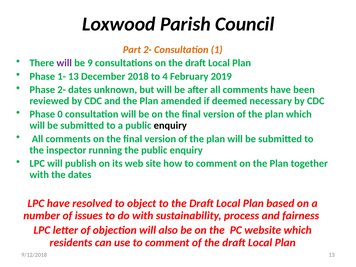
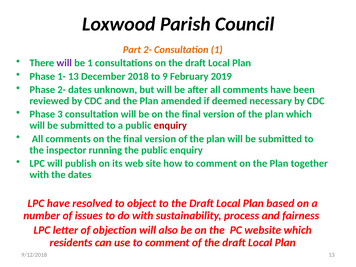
be 9: 9 -> 1
4: 4 -> 9
0: 0 -> 3
enquiry at (170, 126) colour: black -> red
